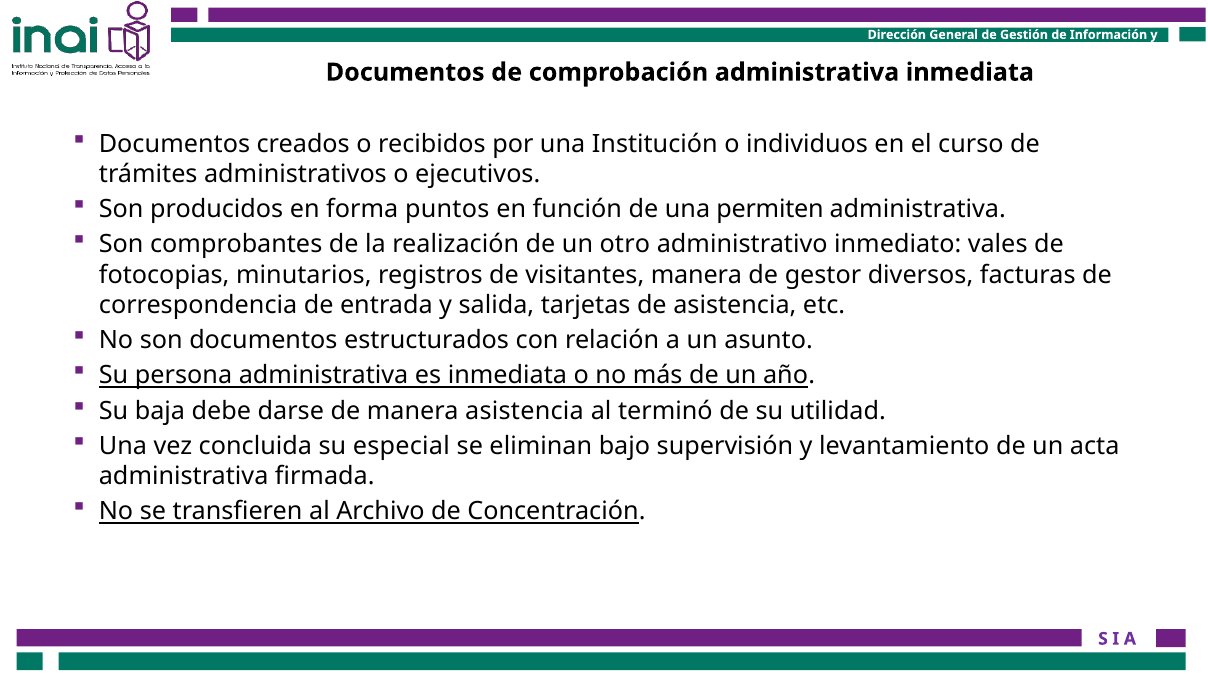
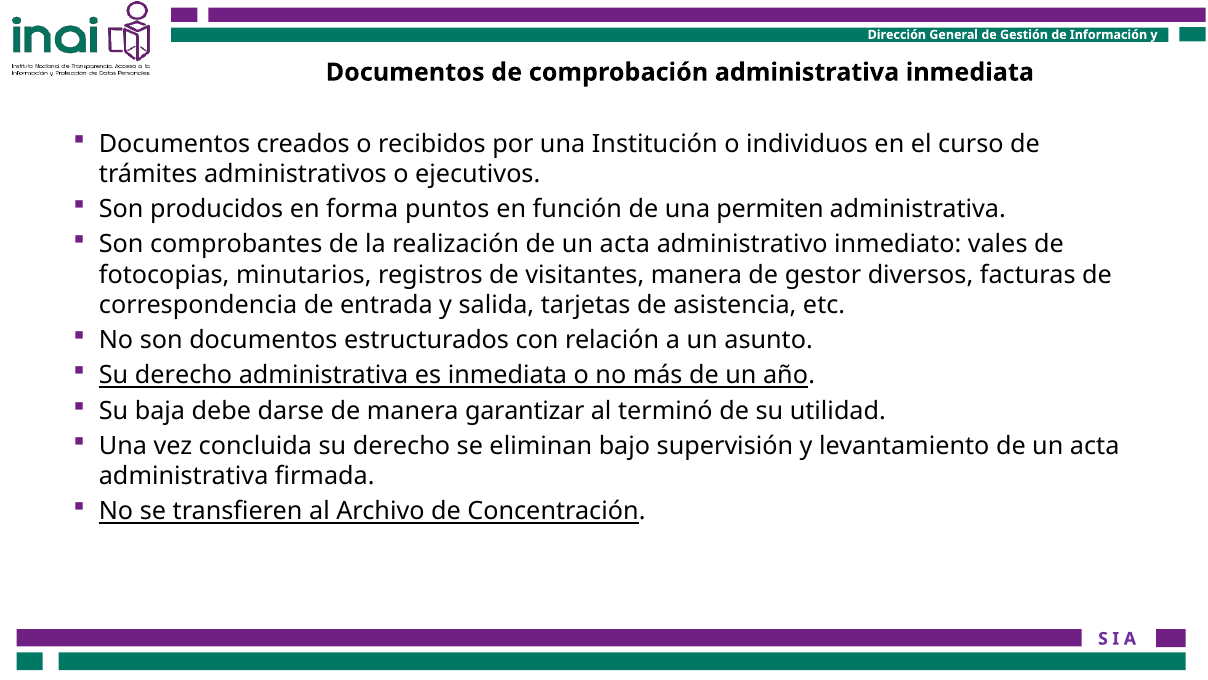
realización de un otro: otro -> acta
persona at (184, 375): persona -> derecho
manera asistencia: asistencia -> garantizar
concluida su especial: especial -> derecho
